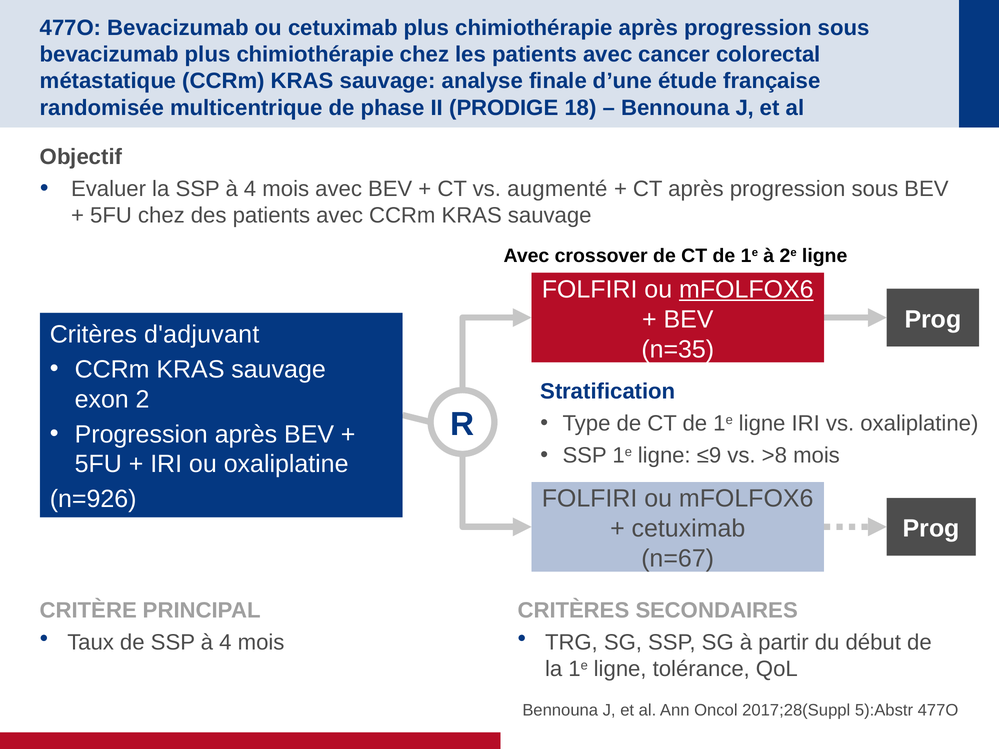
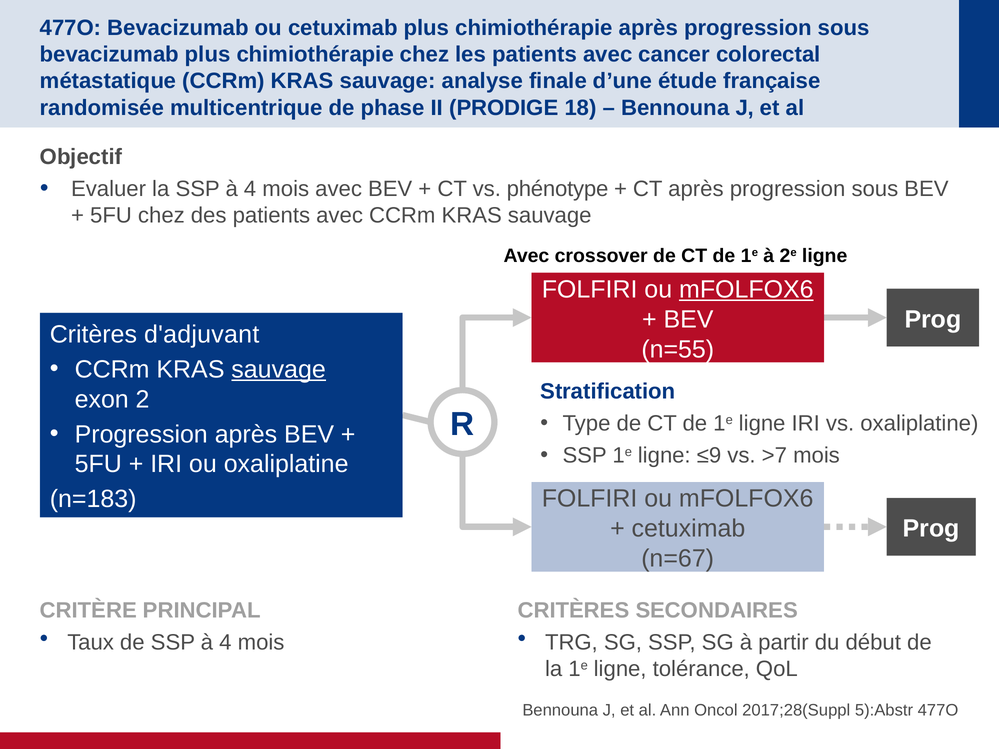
augmenté: augmenté -> phénotype
n=35: n=35 -> n=55
sauvage at (279, 369) underline: none -> present
>8: >8 -> >7
n=926: n=926 -> n=183
